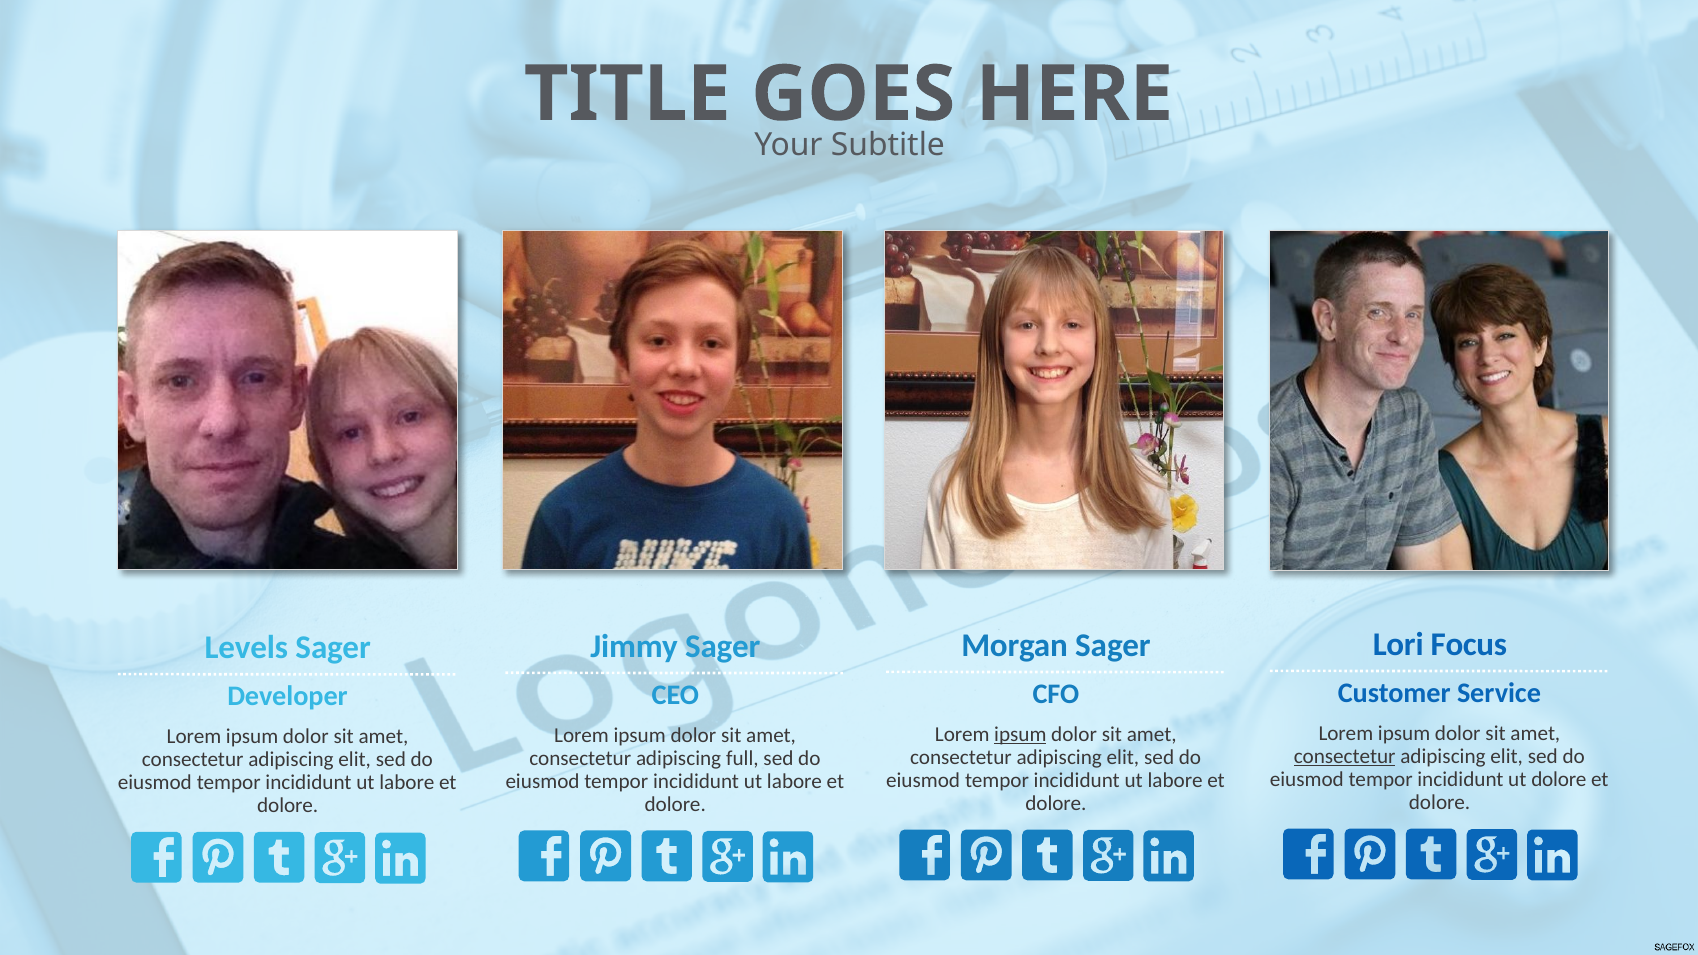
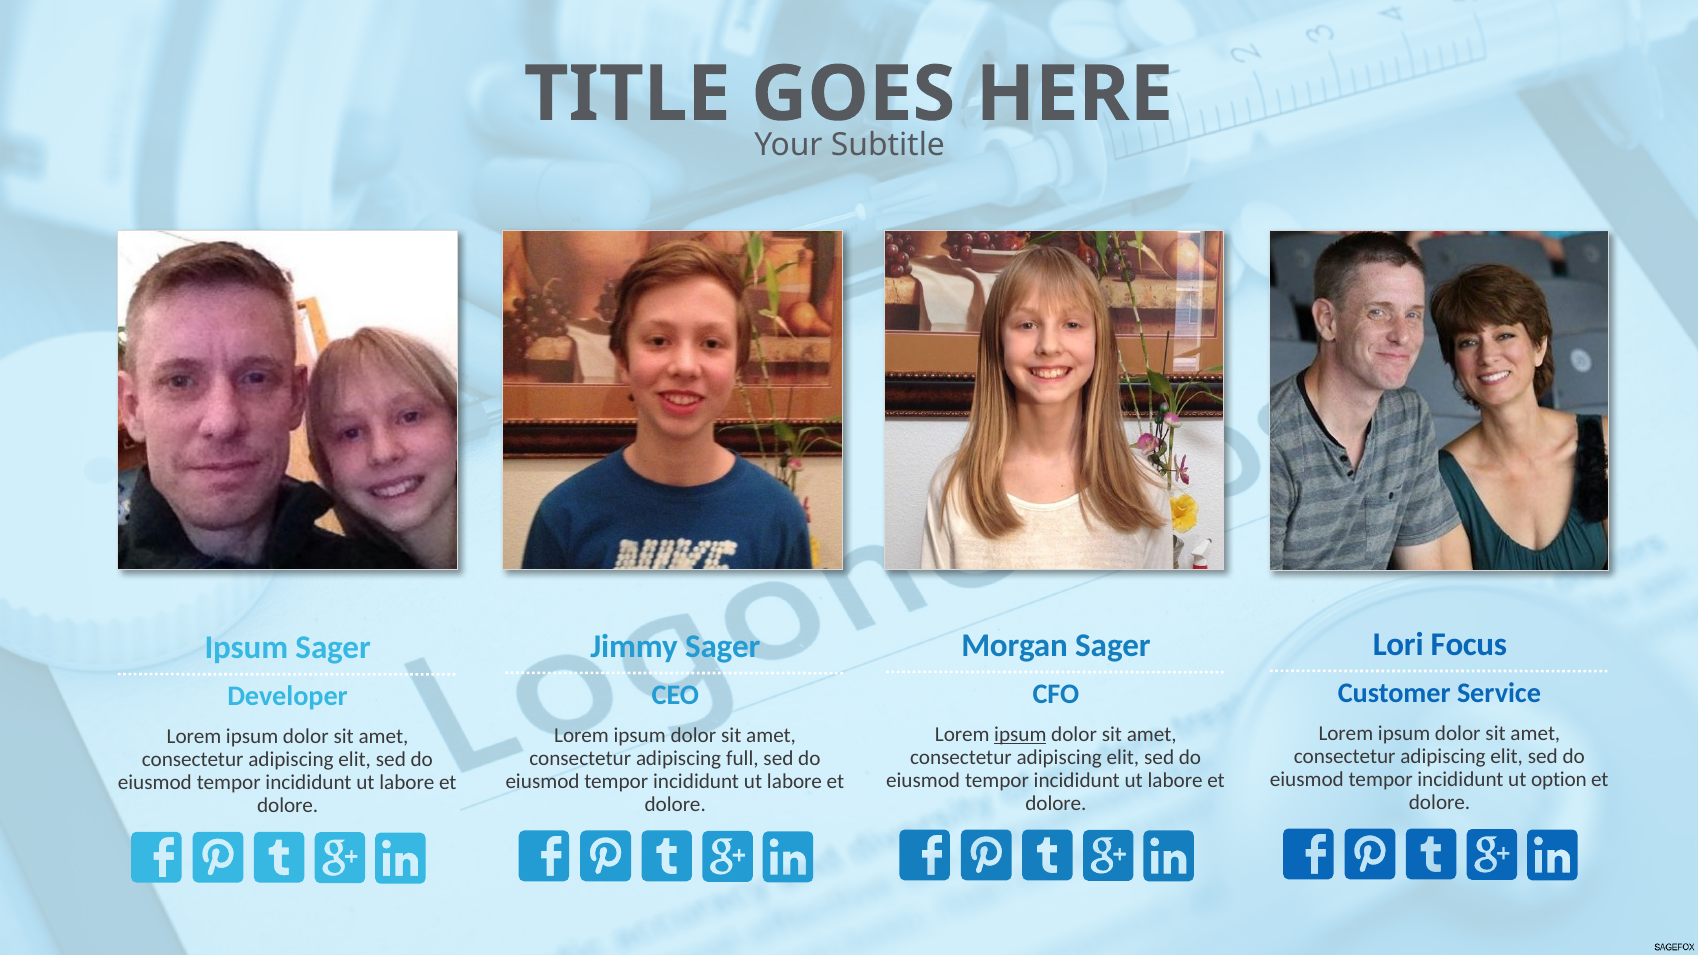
Levels at (246, 648): Levels -> Ipsum
consectetur at (1345, 756) underline: present -> none
ut dolore: dolore -> option
